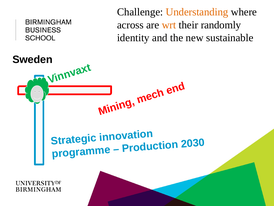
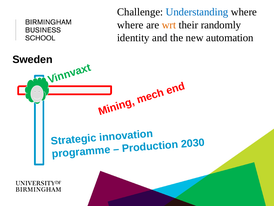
Understanding colour: orange -> blue
across at (130, 25): across -> where
sustainable: sustainable -> automation
